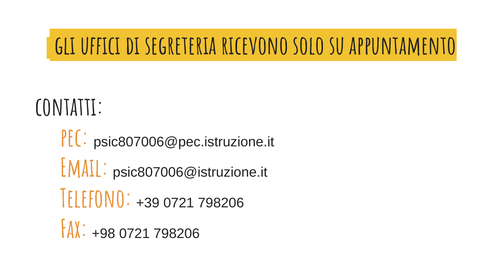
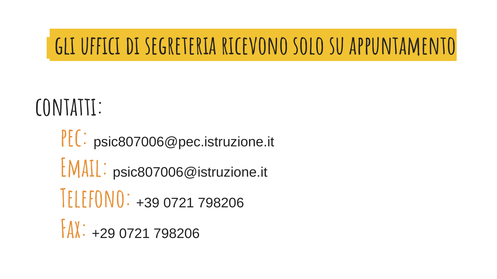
+98: +98 -> +29
